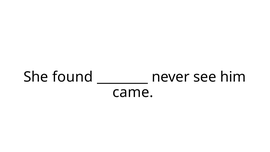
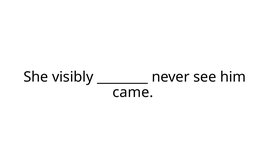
found: found -> visibly
